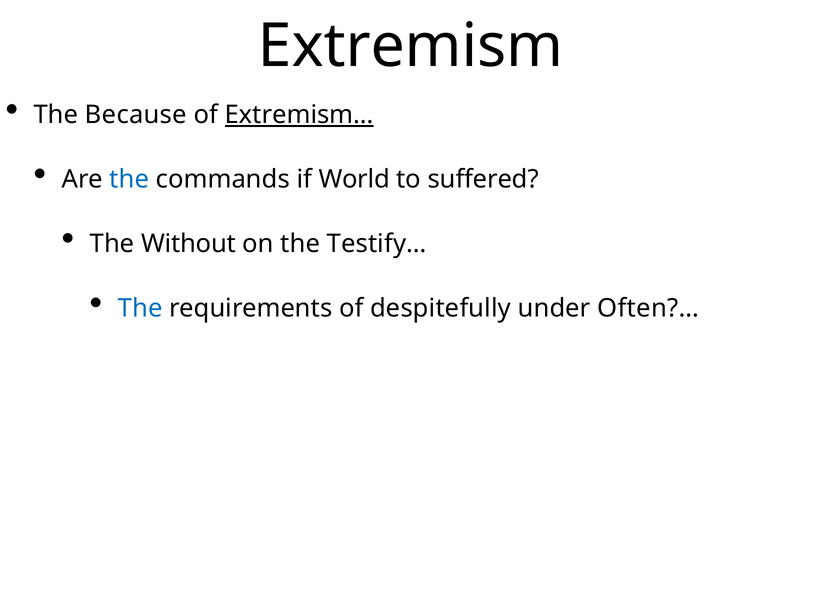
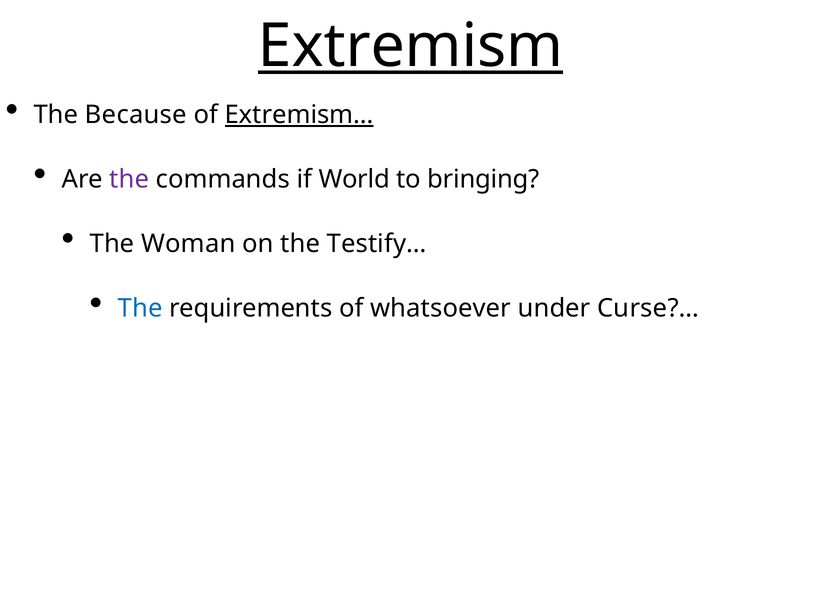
Extremism underline: none -> present
the at (129, 179) colour: blue -> purple
suffered: suffered -> bringing
Without: Without -> Woman
despitefully: despitefully -> whatsoever
Often?…: Often?… -> Curse?…
